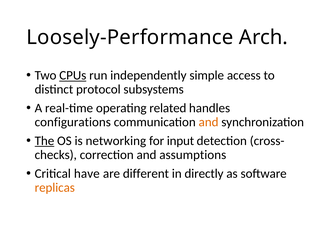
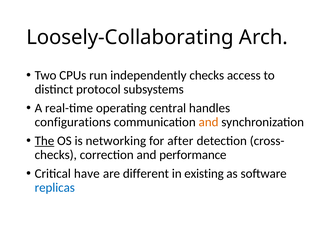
Loosely-Performance: Loosely-Performance -> Loosely-Collaborating
CPUs underline: present -> none
independently simple: simple -> checks
related: related -> central
input: input -> after
assumptions: assumptions -> performance
directly: directly -> existing
replicas colour: orange -> blue
